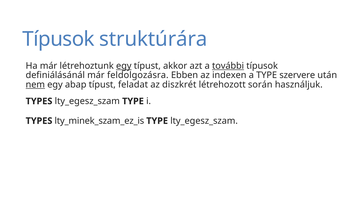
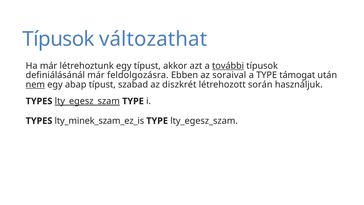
struktúrára: struktúrára -> változathat
egy at (124, 66) underline: present -> none
indexen: indexen -> soraival
szervere: szervere -> támogat
feladat: feladat -> szabad
lty_egesz_szam at (87, 101) underline: none -> present
